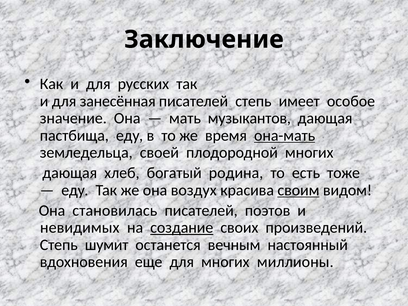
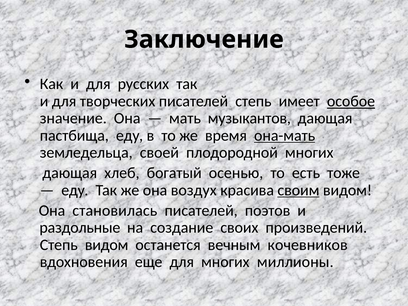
занесённая: занесённая -> творческих
особое underline: none -> present
родина: родина -> осенью
невидимых: невидимых -> раздольные
создание underline: present -> none
Степь шумит: шумит -> видом
настоянный: настоянный -> кочевников
